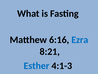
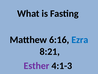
Esther colour: blue -> purple
